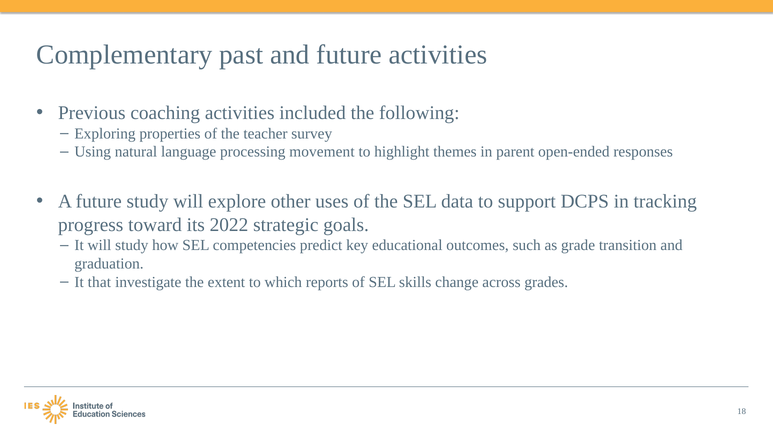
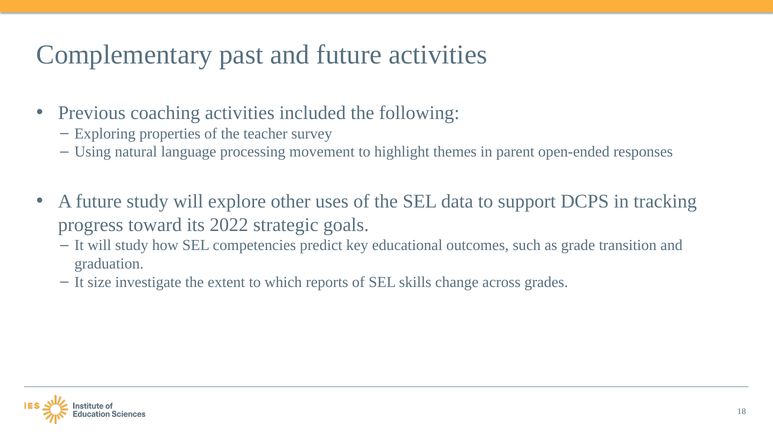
that: that -> size
